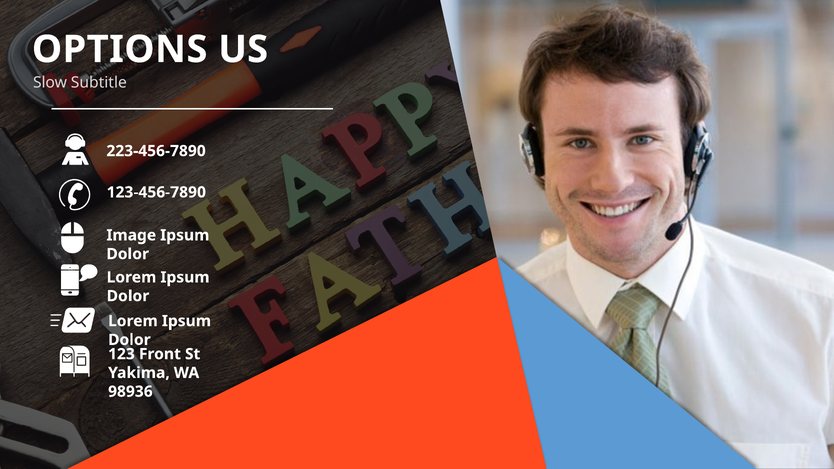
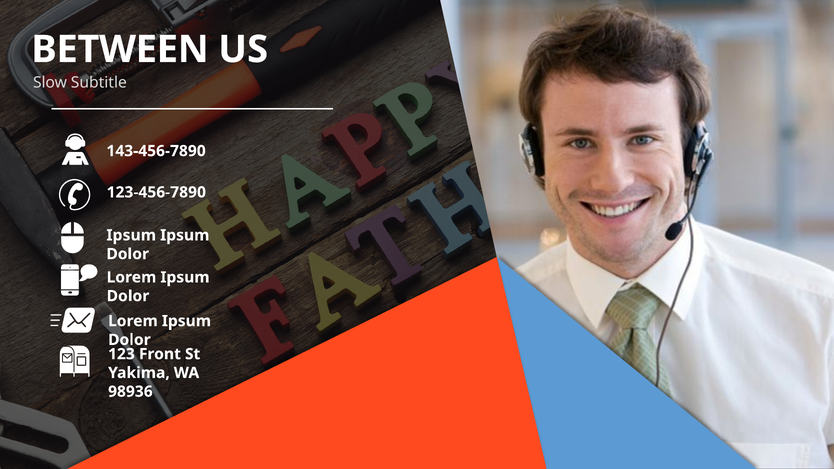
OPTIONS: OPTIONS -> BETWEEN
223-456-7890: 223-456-7890 -> 143-456-7890
Image at (131, 235): Image -> Ipsum
